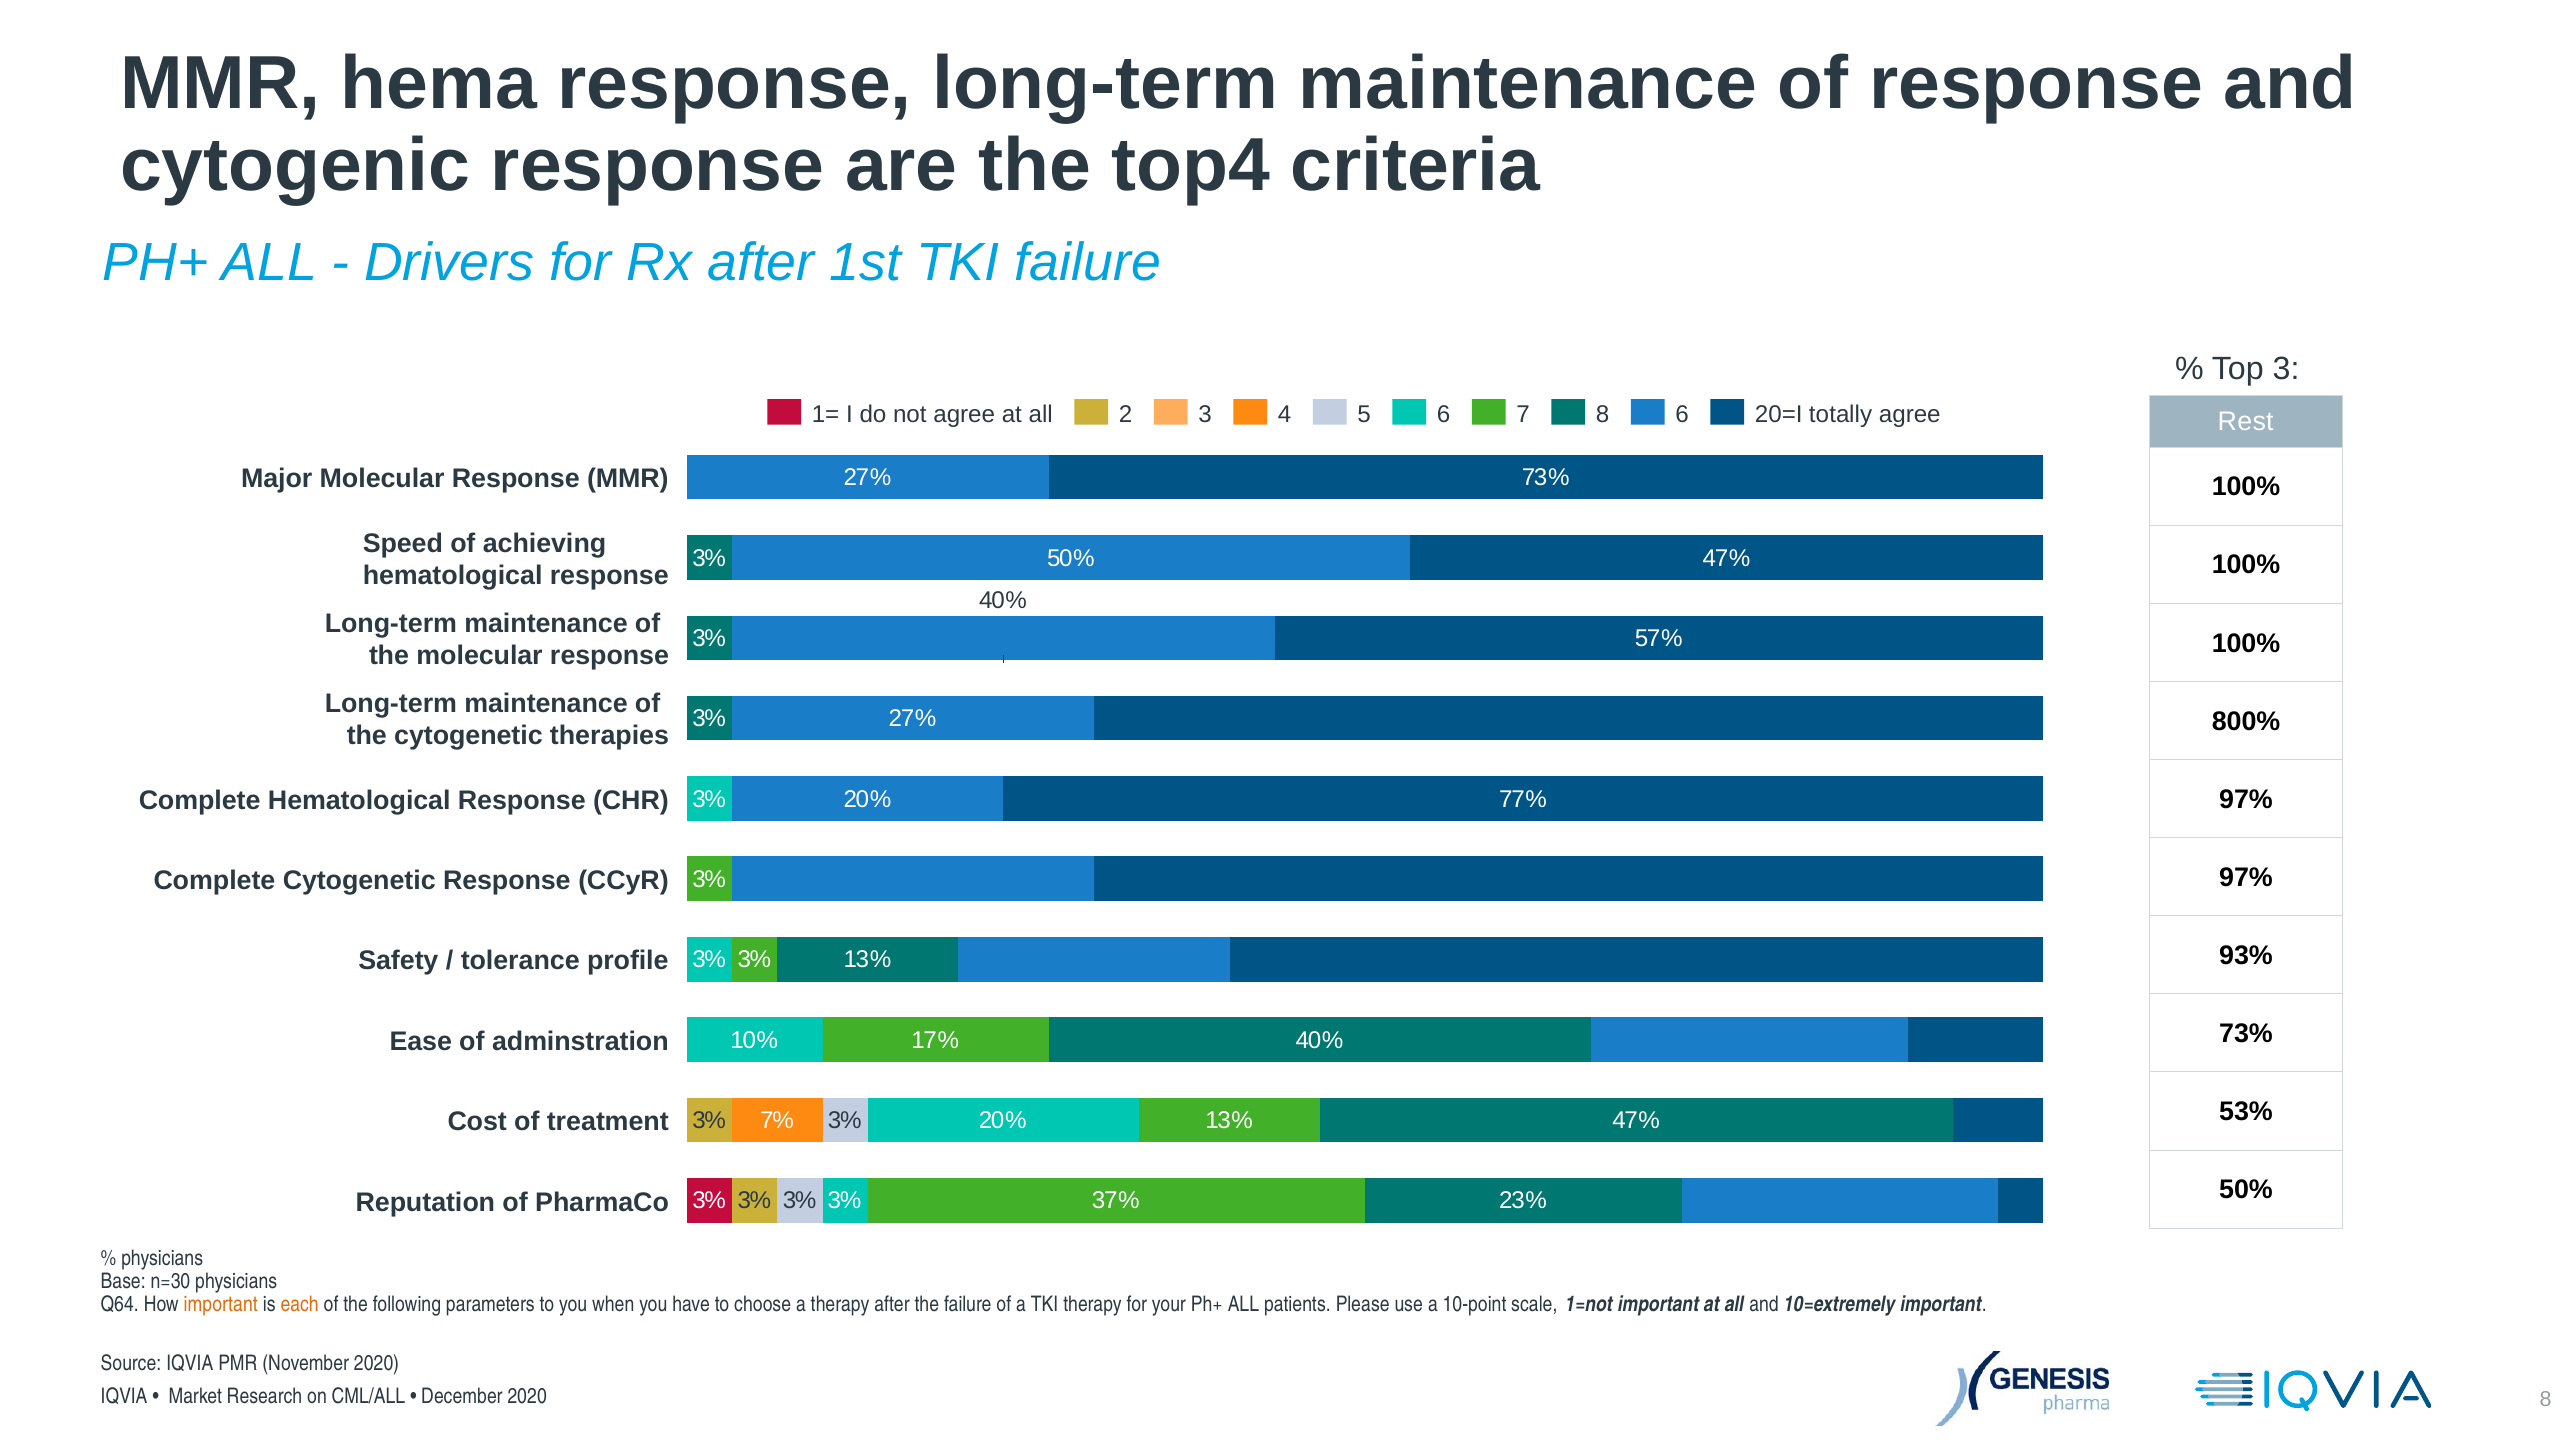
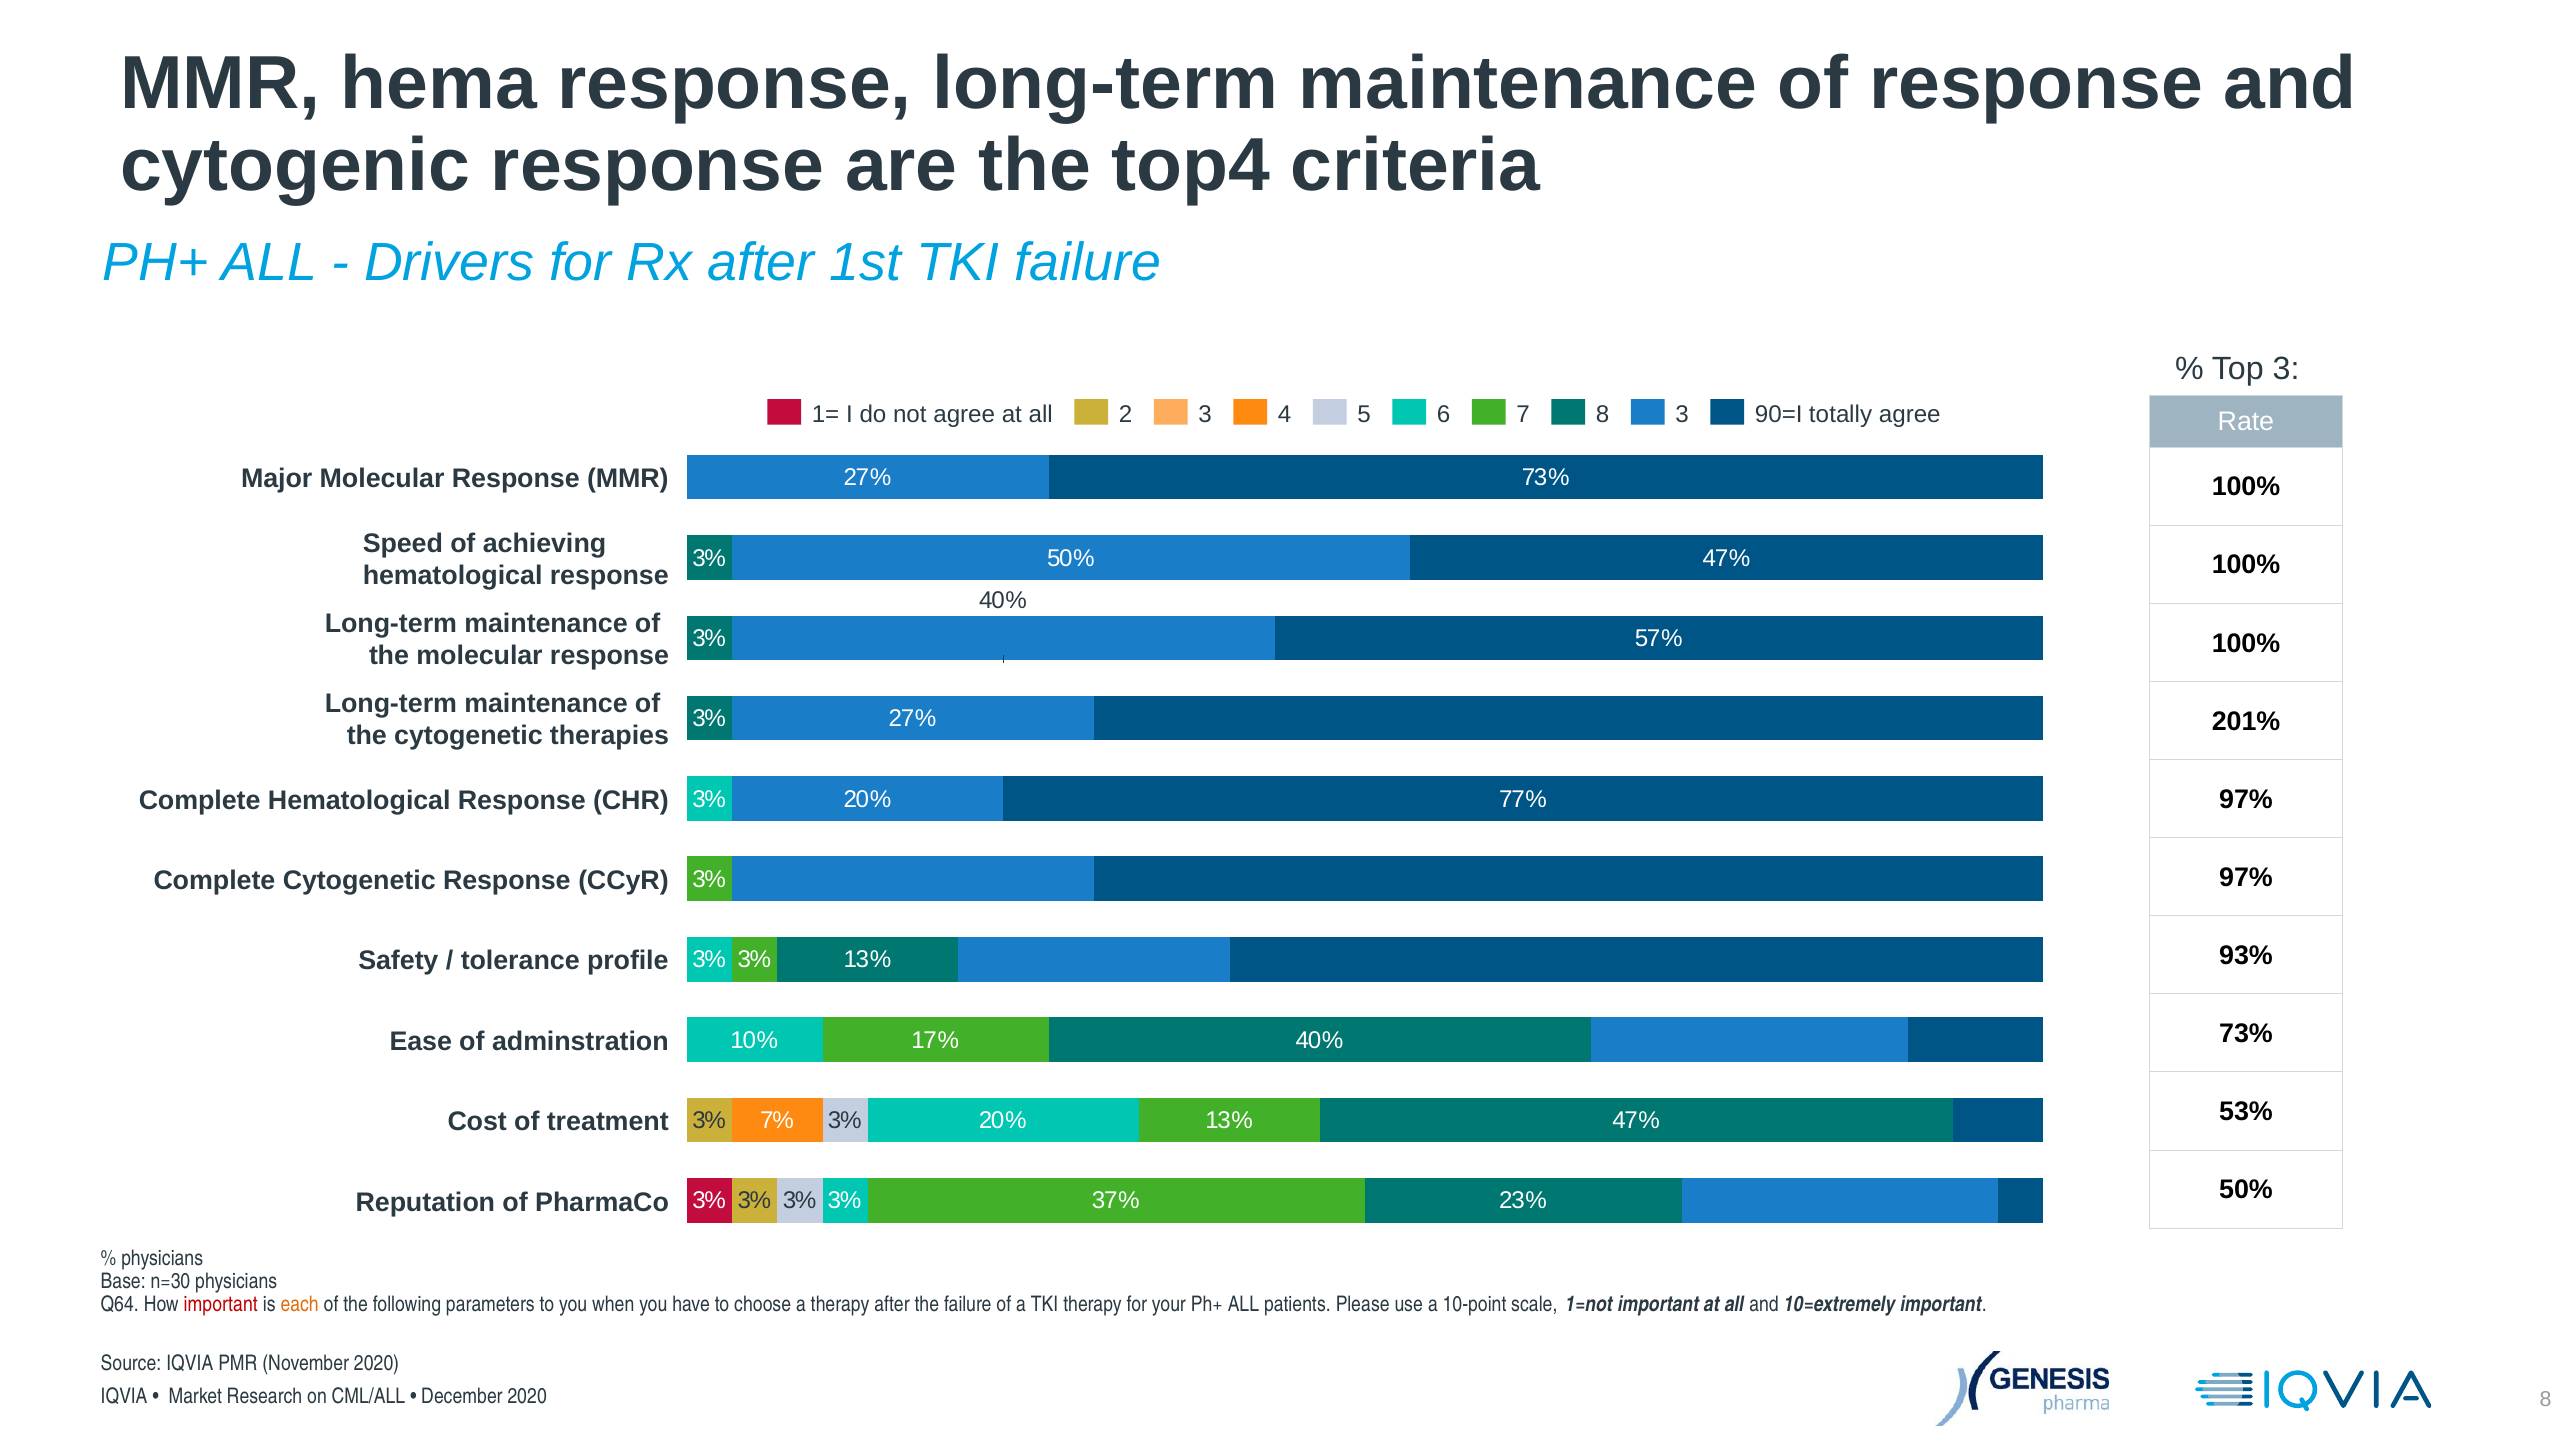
8 6: 6 -> 3
20=I: 20=I -> 90=I
Rest: Rest -> Rate
800%: 800% -> 201%
important at (221, 1304) colour: orange -> red
